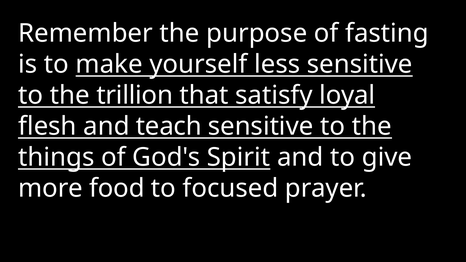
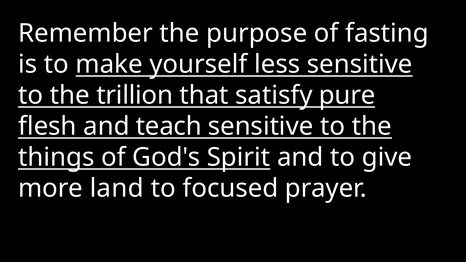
loyal: loyal -> pure
food: food -> land
